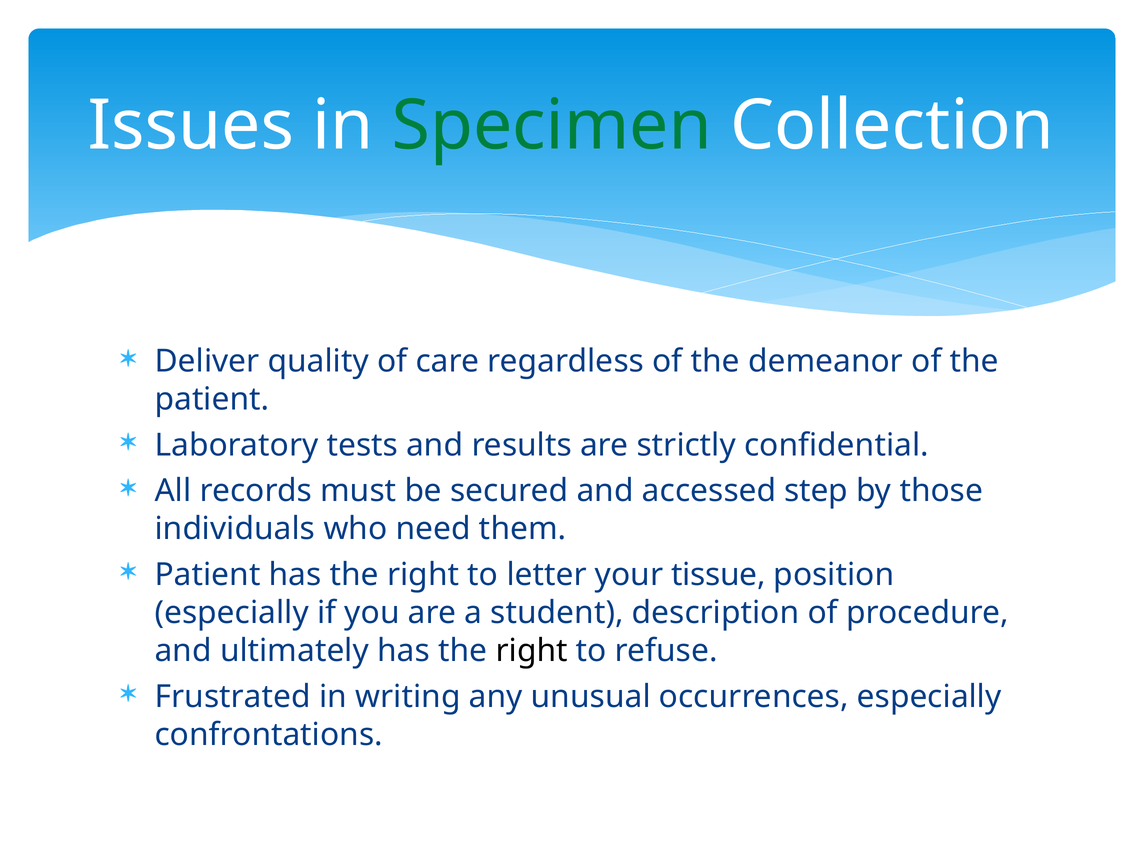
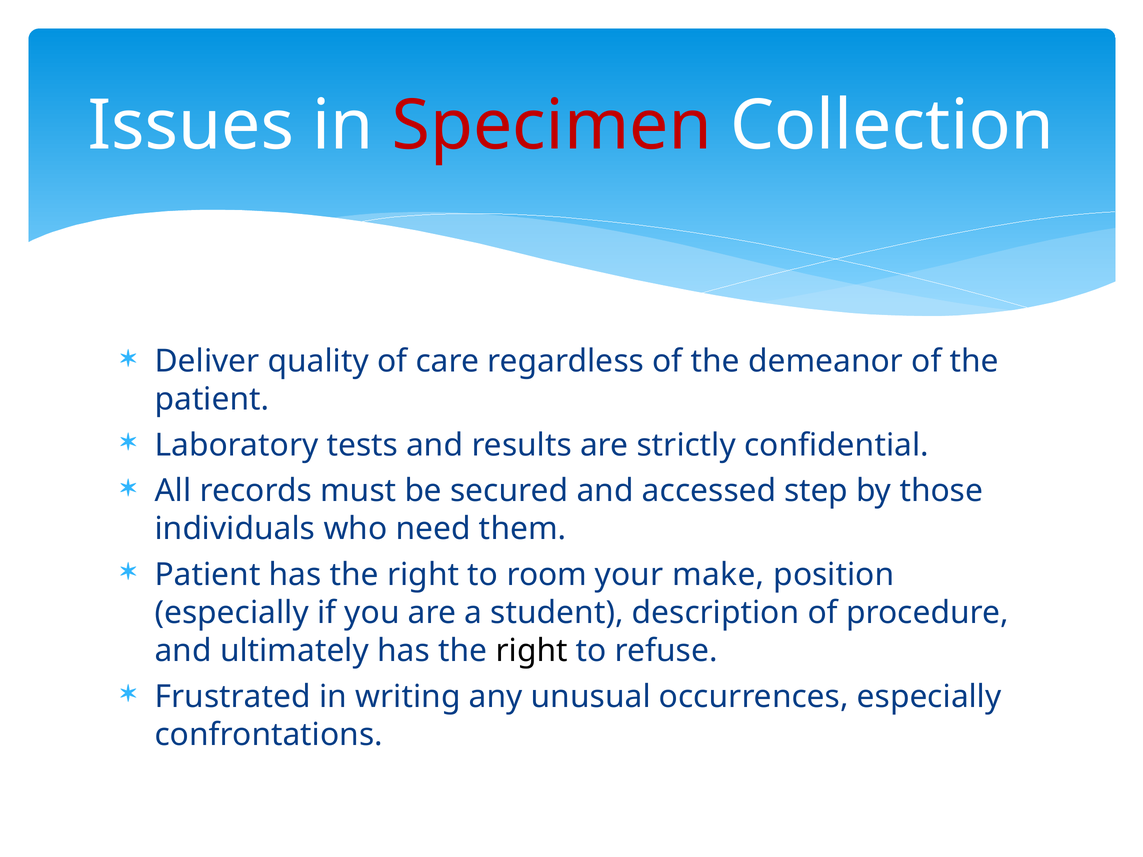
Specimen colour: green -> red
letter: letter -> room
tissue: tissue -> make
